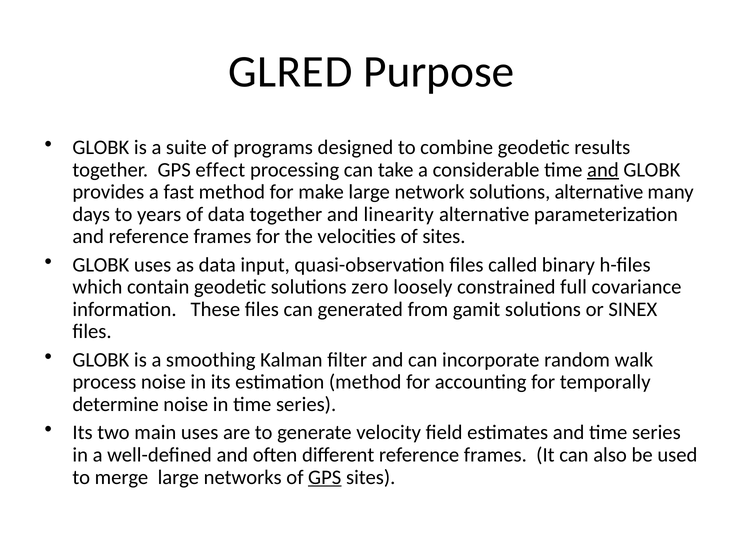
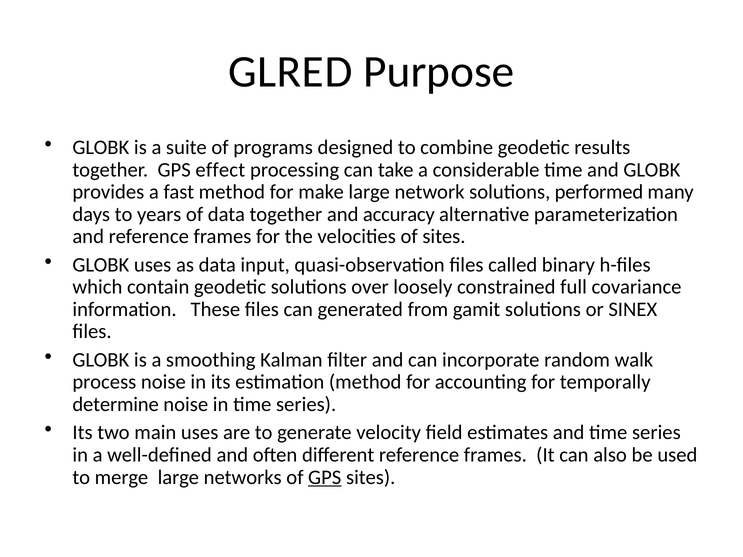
and at (603, 170) underline: present -> none
solutions alternative: alternative -> performed
linearity: linearity -> accuracy
zero: zero -> over
